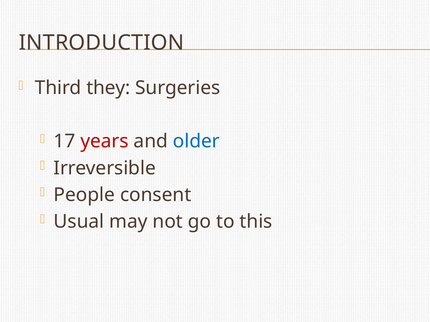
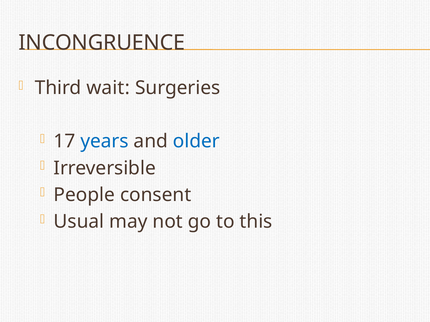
INTRODUCTION: INTRODUCTION -> INCONGRUENCE
they: they -> wait
years colour: red -> blue
